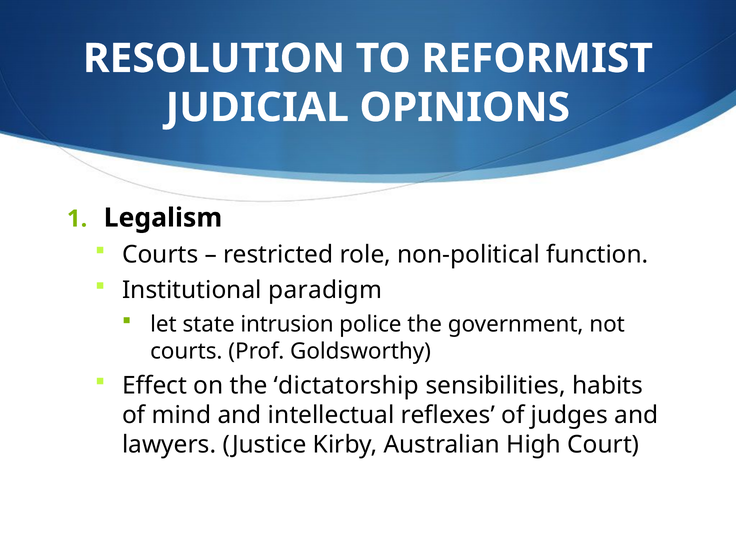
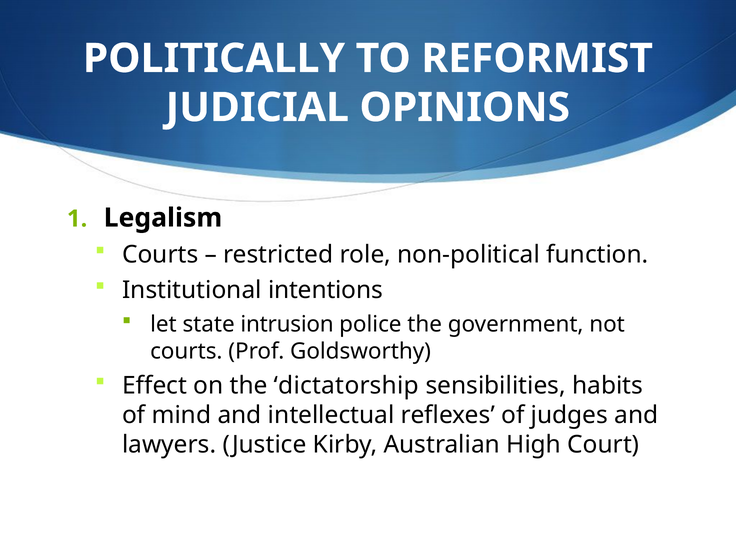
RESOLUTION: RESOLUTION -> POLITICALLY
paradigm: paradigm -> intentions
